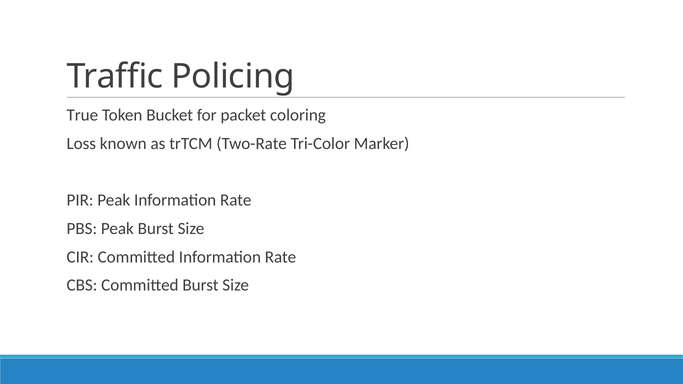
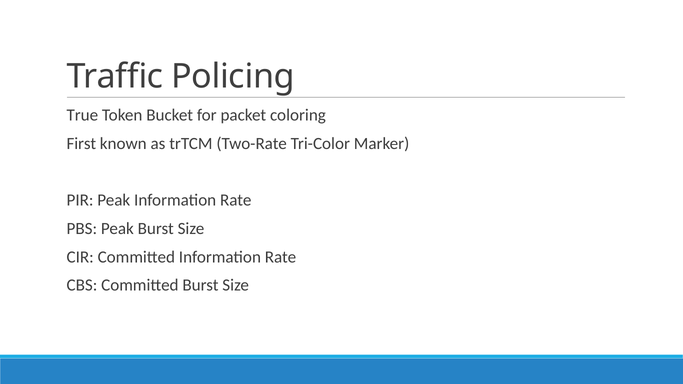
Loss: Loss -> First
